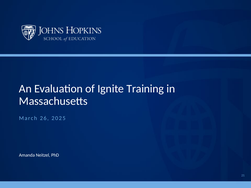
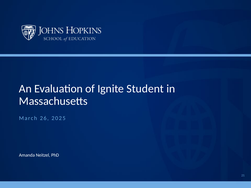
Training: Training -> Student
